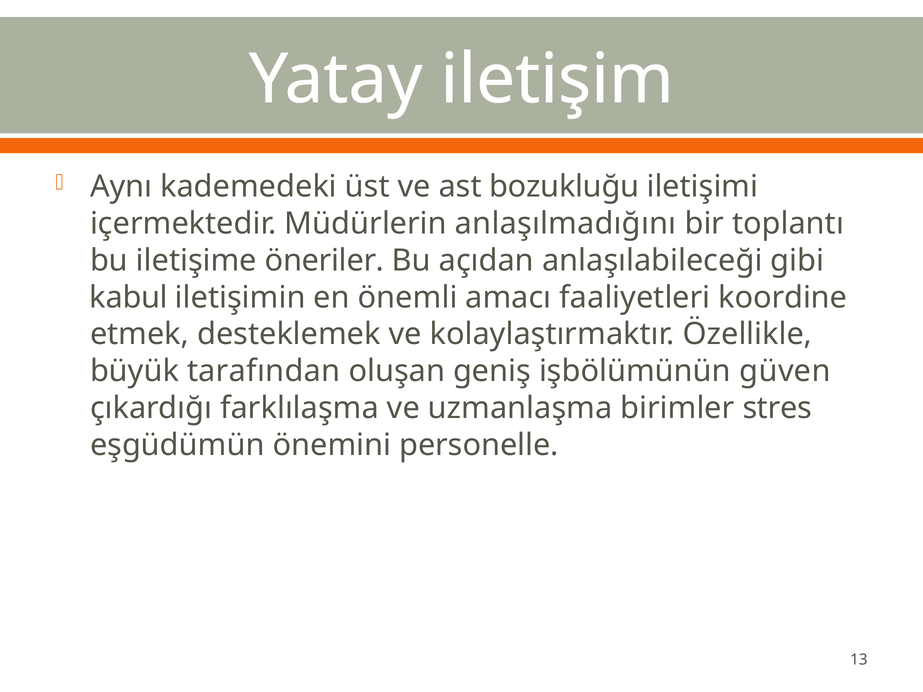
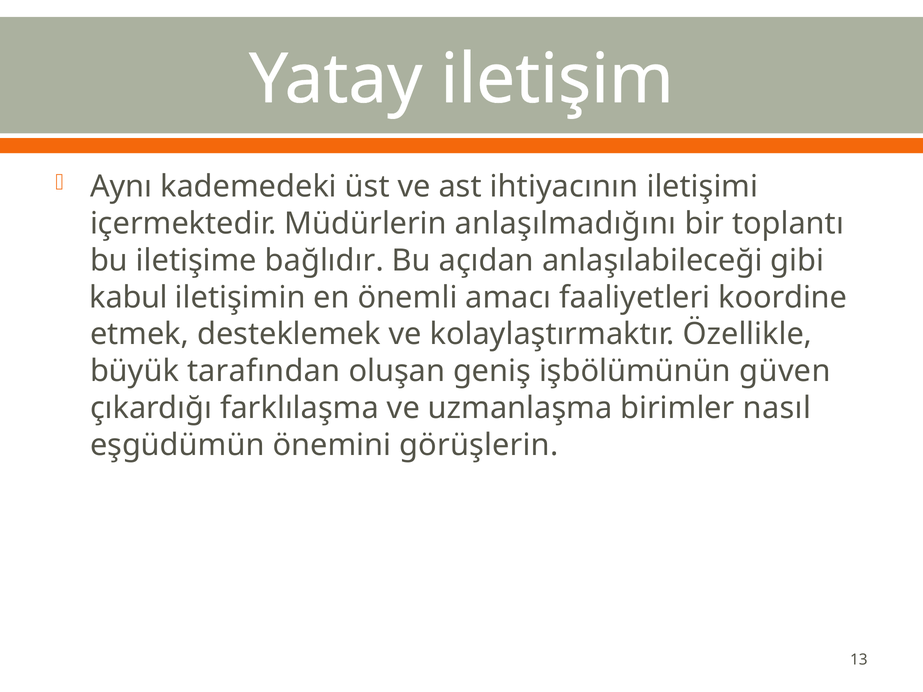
bozukluğu: bozukluğu -> ihtiyacının
öneriler: öneriler -> bağlıdır
stres: stres -> nasıl
personelle: personelle -> görüşlerin
